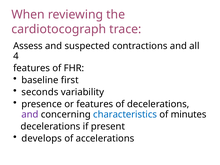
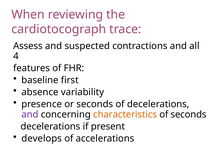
seconds: seconds -> absence
or features: features -> seconds
characteristics colour: blue -> orange
of minutes: minutes -> seconds
